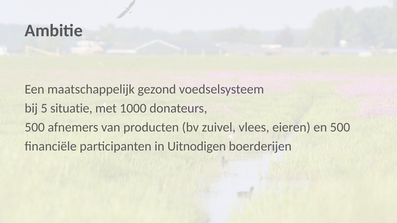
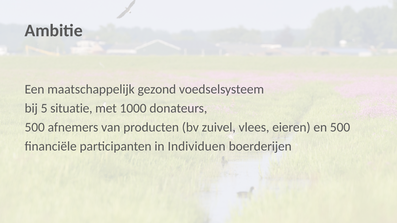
Uitnodigen: Uitnodigen -> Individuen
